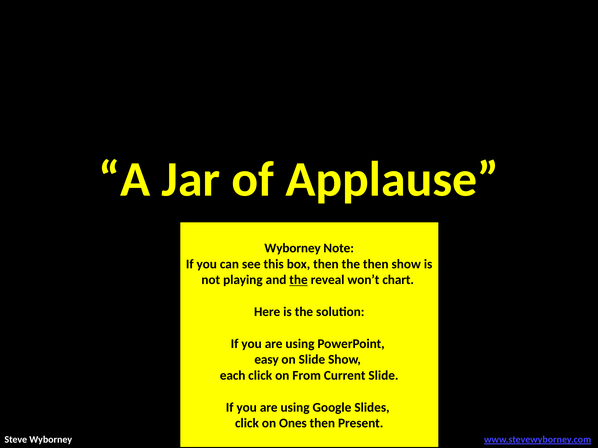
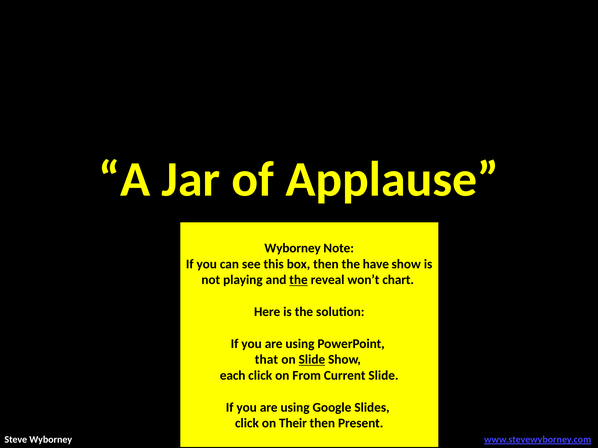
the then: then -> have
easy: easy -> that
Slide at (312, 360) underline: none -> present
Ones: Ones -> Their
